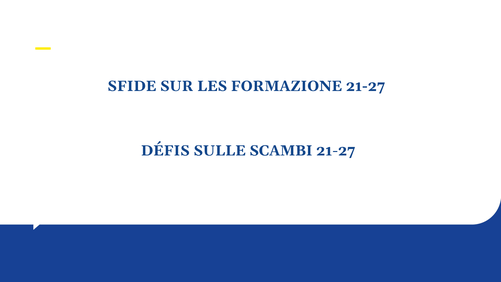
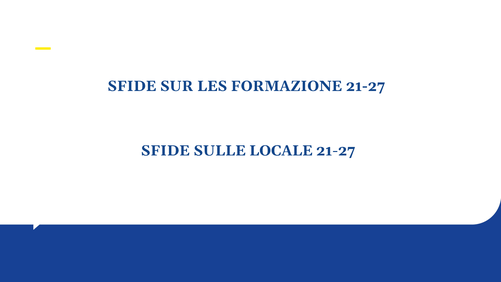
DÉFIS at (165, 151): DÉFIS -> SFIDE
SCAMBI: SCAMBI -> LOCALE
